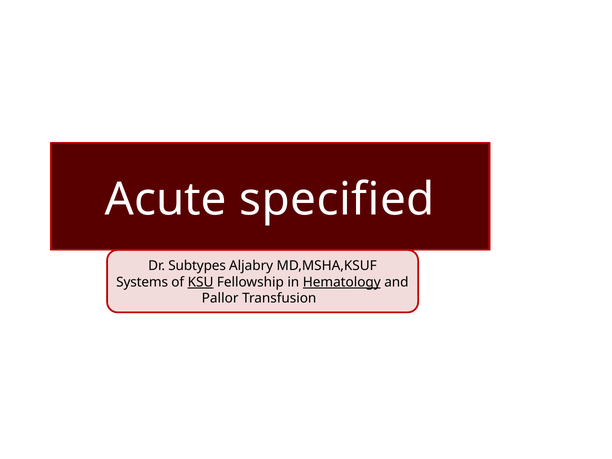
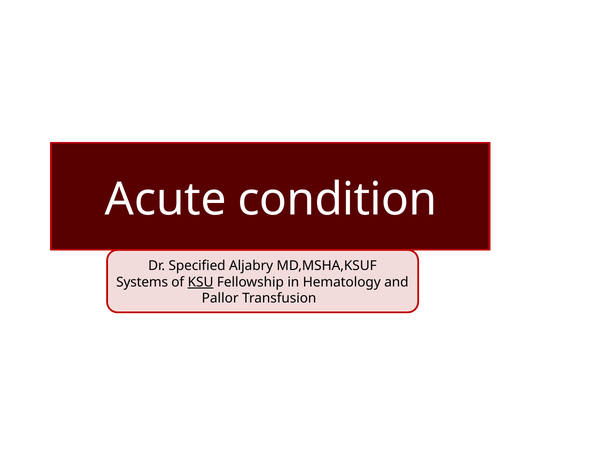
specified: specified -> condition
Subtypes: Subtypes -> Specified
Hematology underline: present -> none
